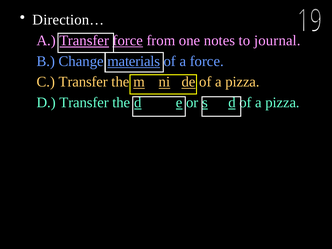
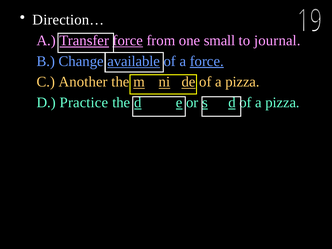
notes: notes -> small
materials: materials -> available
force at (207, 61) underline: none -> present
C Transfer: Transfer -> Another
D Transfer: Transfer -> Practice
